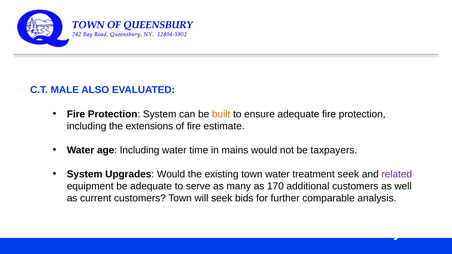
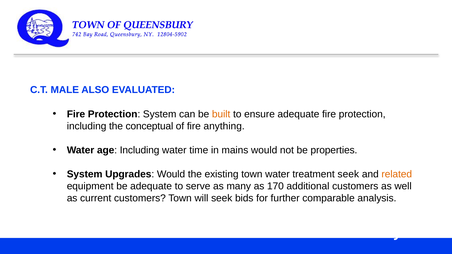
extensions: extensions -> conceptual
estimate: estimate -> anything
taxpayers: taxpayers -> properties
related colour: purple -> orange
